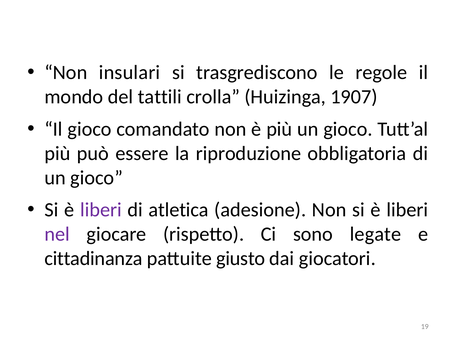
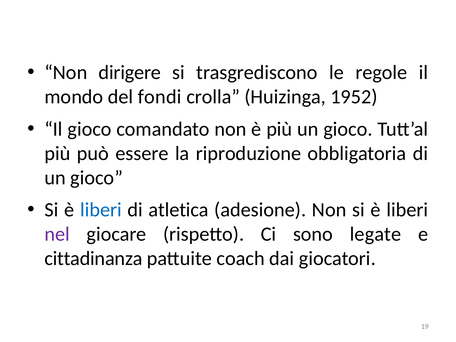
insulari: insulari -> dirigere
tattili: tattili -> fondi
1907: 1907 -> 1952
liberi at (101, 210) colour: purple -> blue
giusto: giusto -> coach
